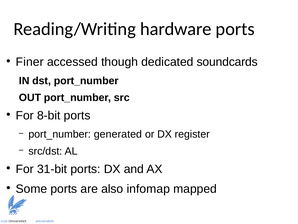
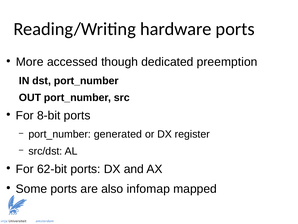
Finer: Finer -> More
soundcards: soundcards -> preemption
31-bit: 31-bit -> 62-bit
